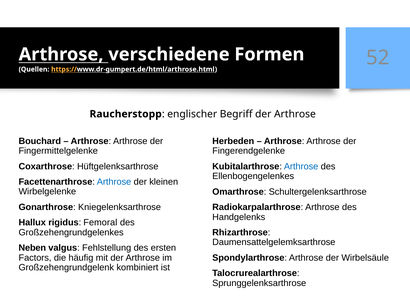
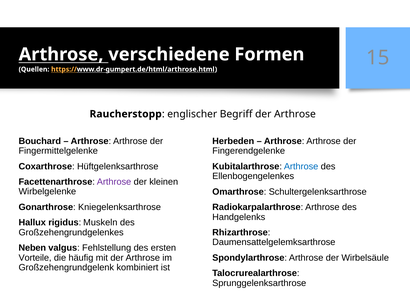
52: 52 -> 15
Arthrose at (114, 182) colour: blue -> purple
Femoral: Femoral -> Muskeln
Factors: Factors -> Vorteile
